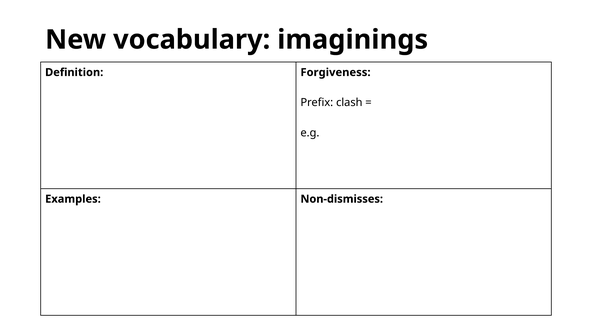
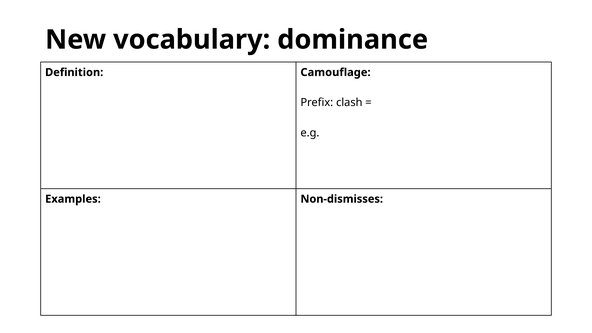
imaginings: imaginings -> dominance
Forgiveness: Forgiveness -> Camouflage
